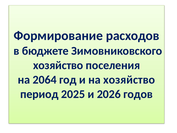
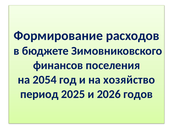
хозяйство at (58, 65): хозяйство -> финансов
2064: 2064 -> 2054
